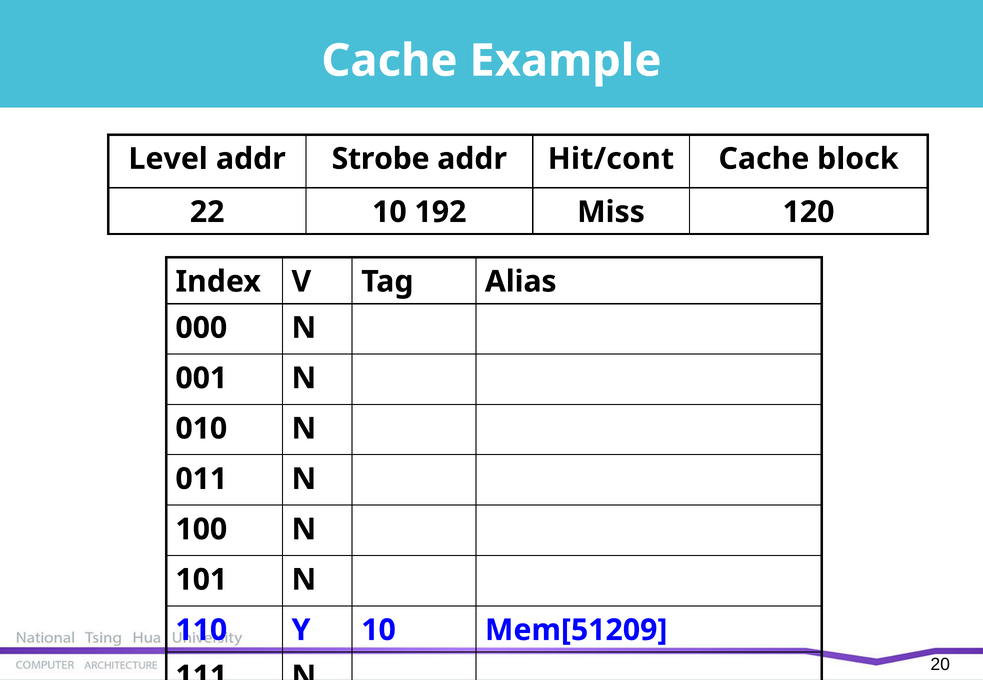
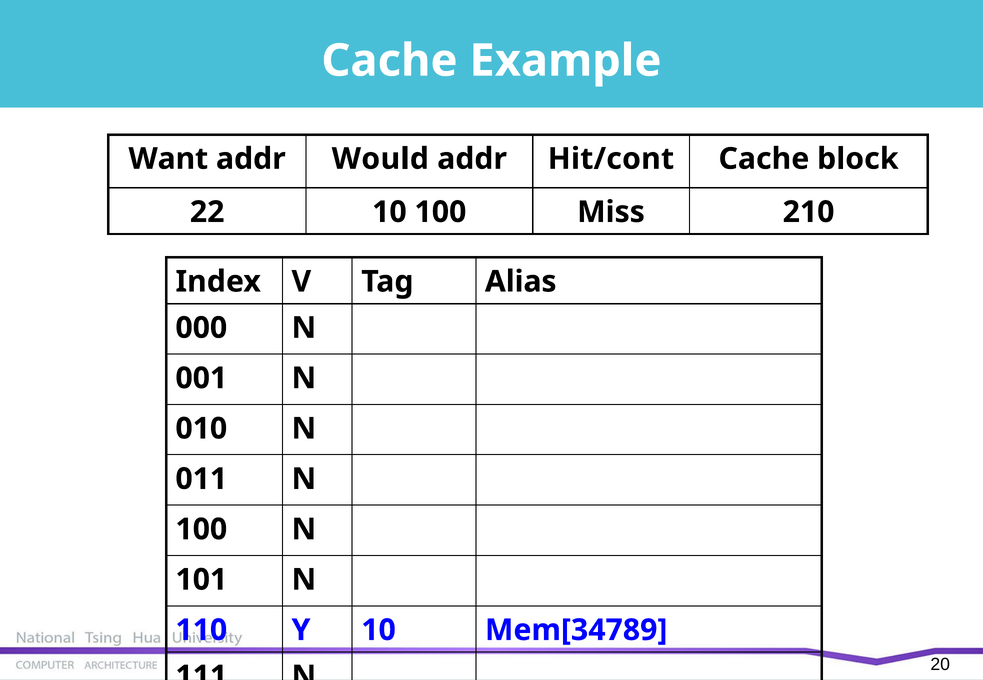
Level: Level -> Want
Strobe: Strobe -> Would
10 192: 192 -> 100
120: 120 -> 210
Mem[51209: Mem[51209 -> Mem[34789
